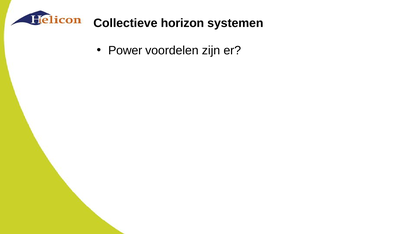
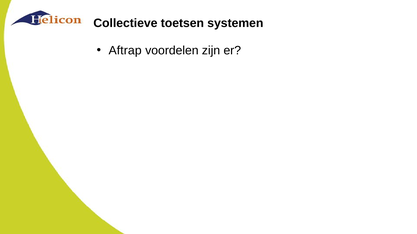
horizon: horizon -> toetsen
Power: Power -> Aftrap
